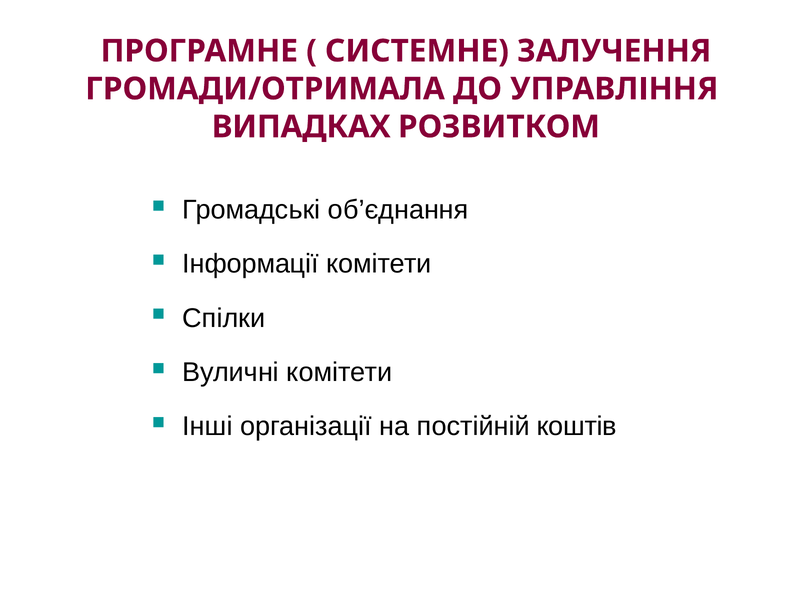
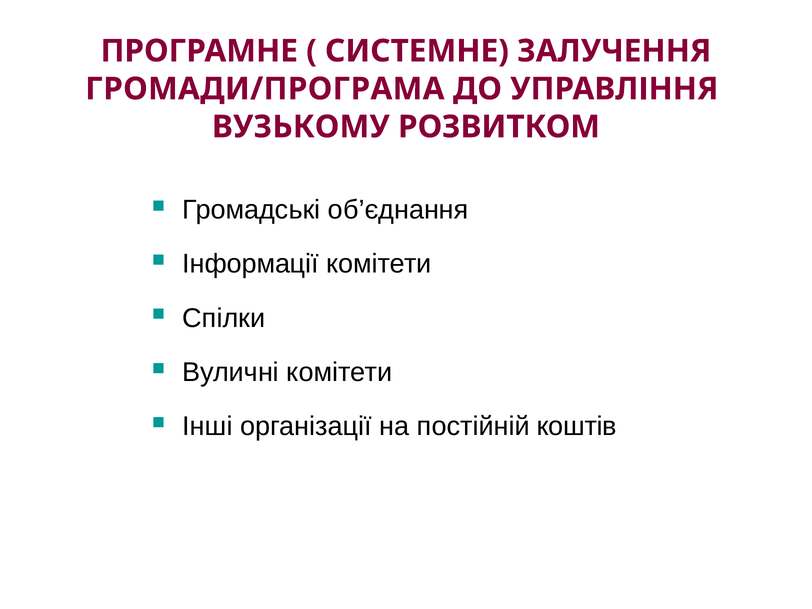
ГРОМАДИ/ОТРИМАЛА: ГРОМАДИ/ОТРИМАЛА -> ГРОМАДИ/ПРОГРАМА
ВИПАДКАХ: ВИПАДКАХ -> ВУЗЬКОМУ
